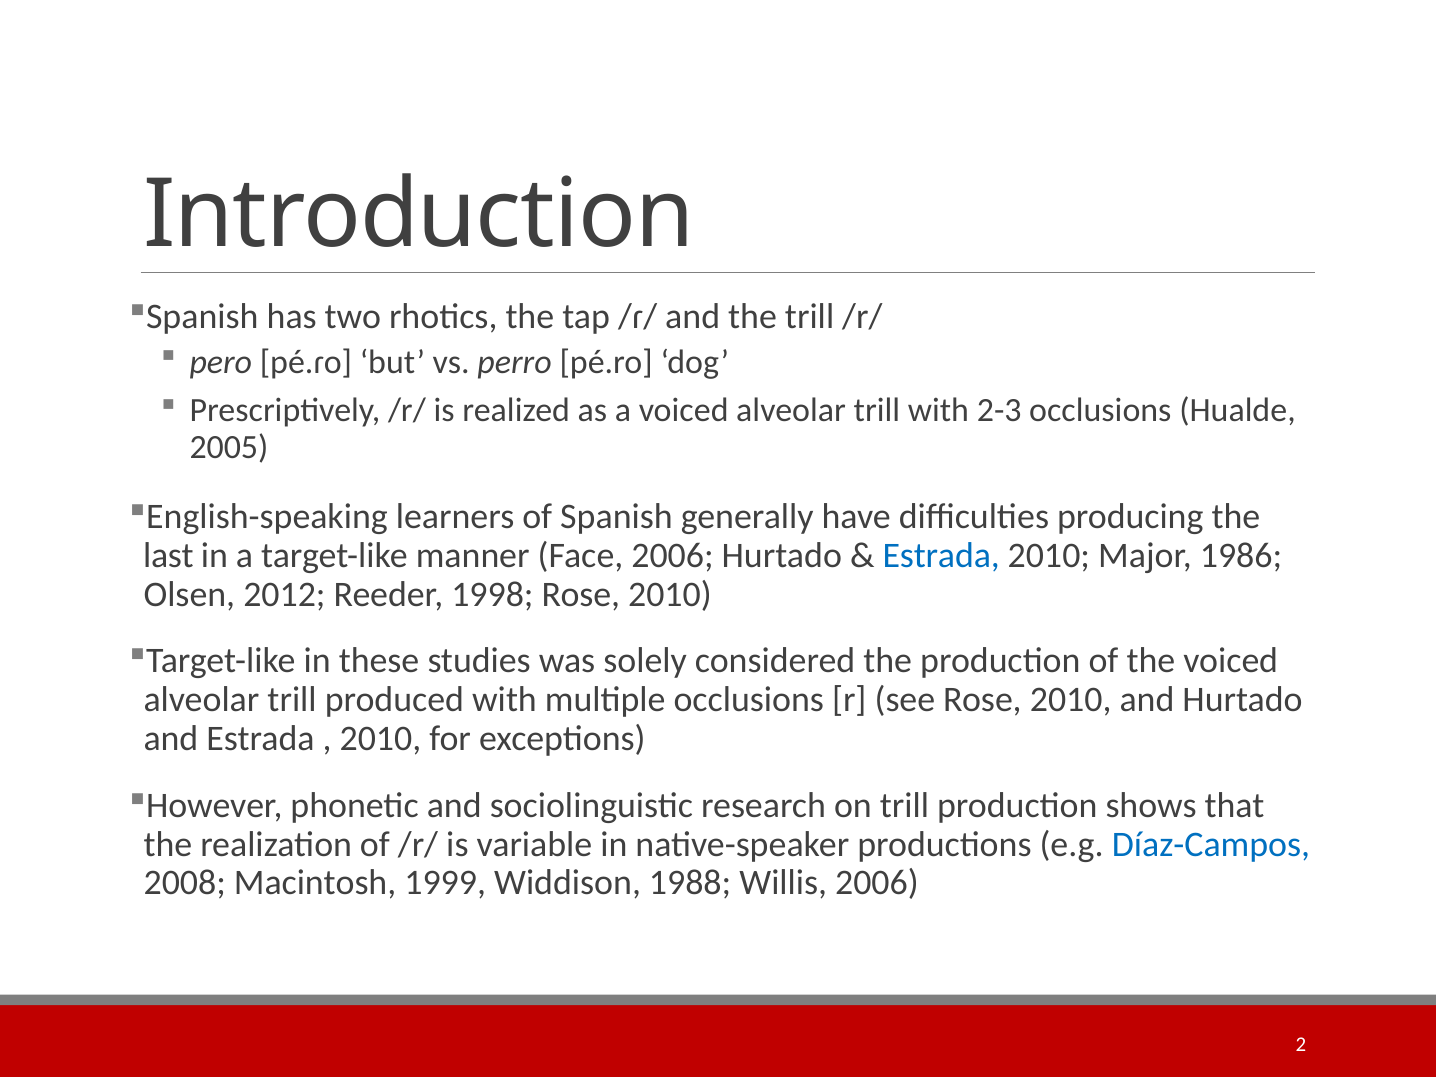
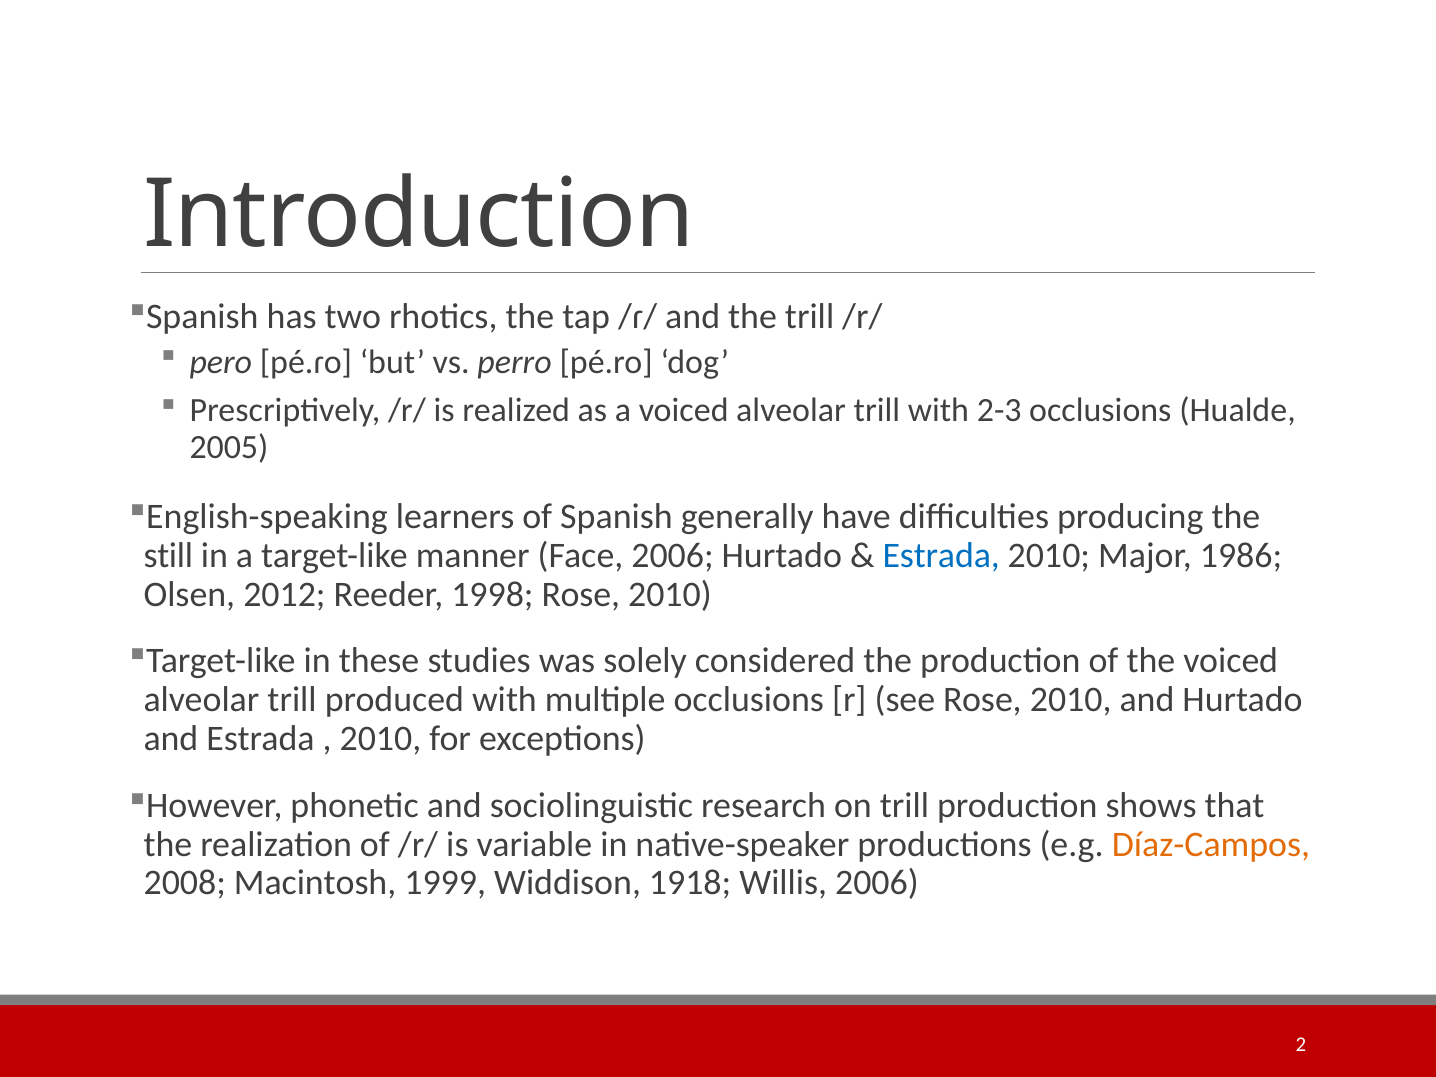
last: last -> still
Díaz-Campos colour: blue -> orange
1988: 1988 -> 1918
